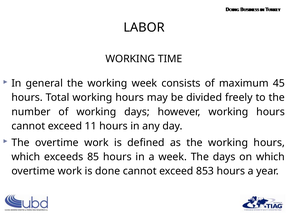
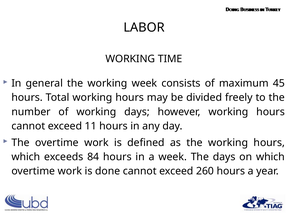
85: 85 -> 84
853: 853 -> 260
